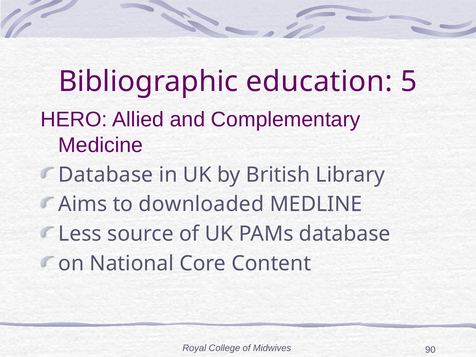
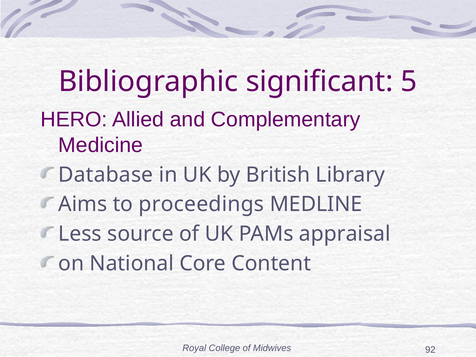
education: education -> significant
downloaded: downloaded -> proceedings
PAMs database: database -> appraisal
90: 90 -> 92
